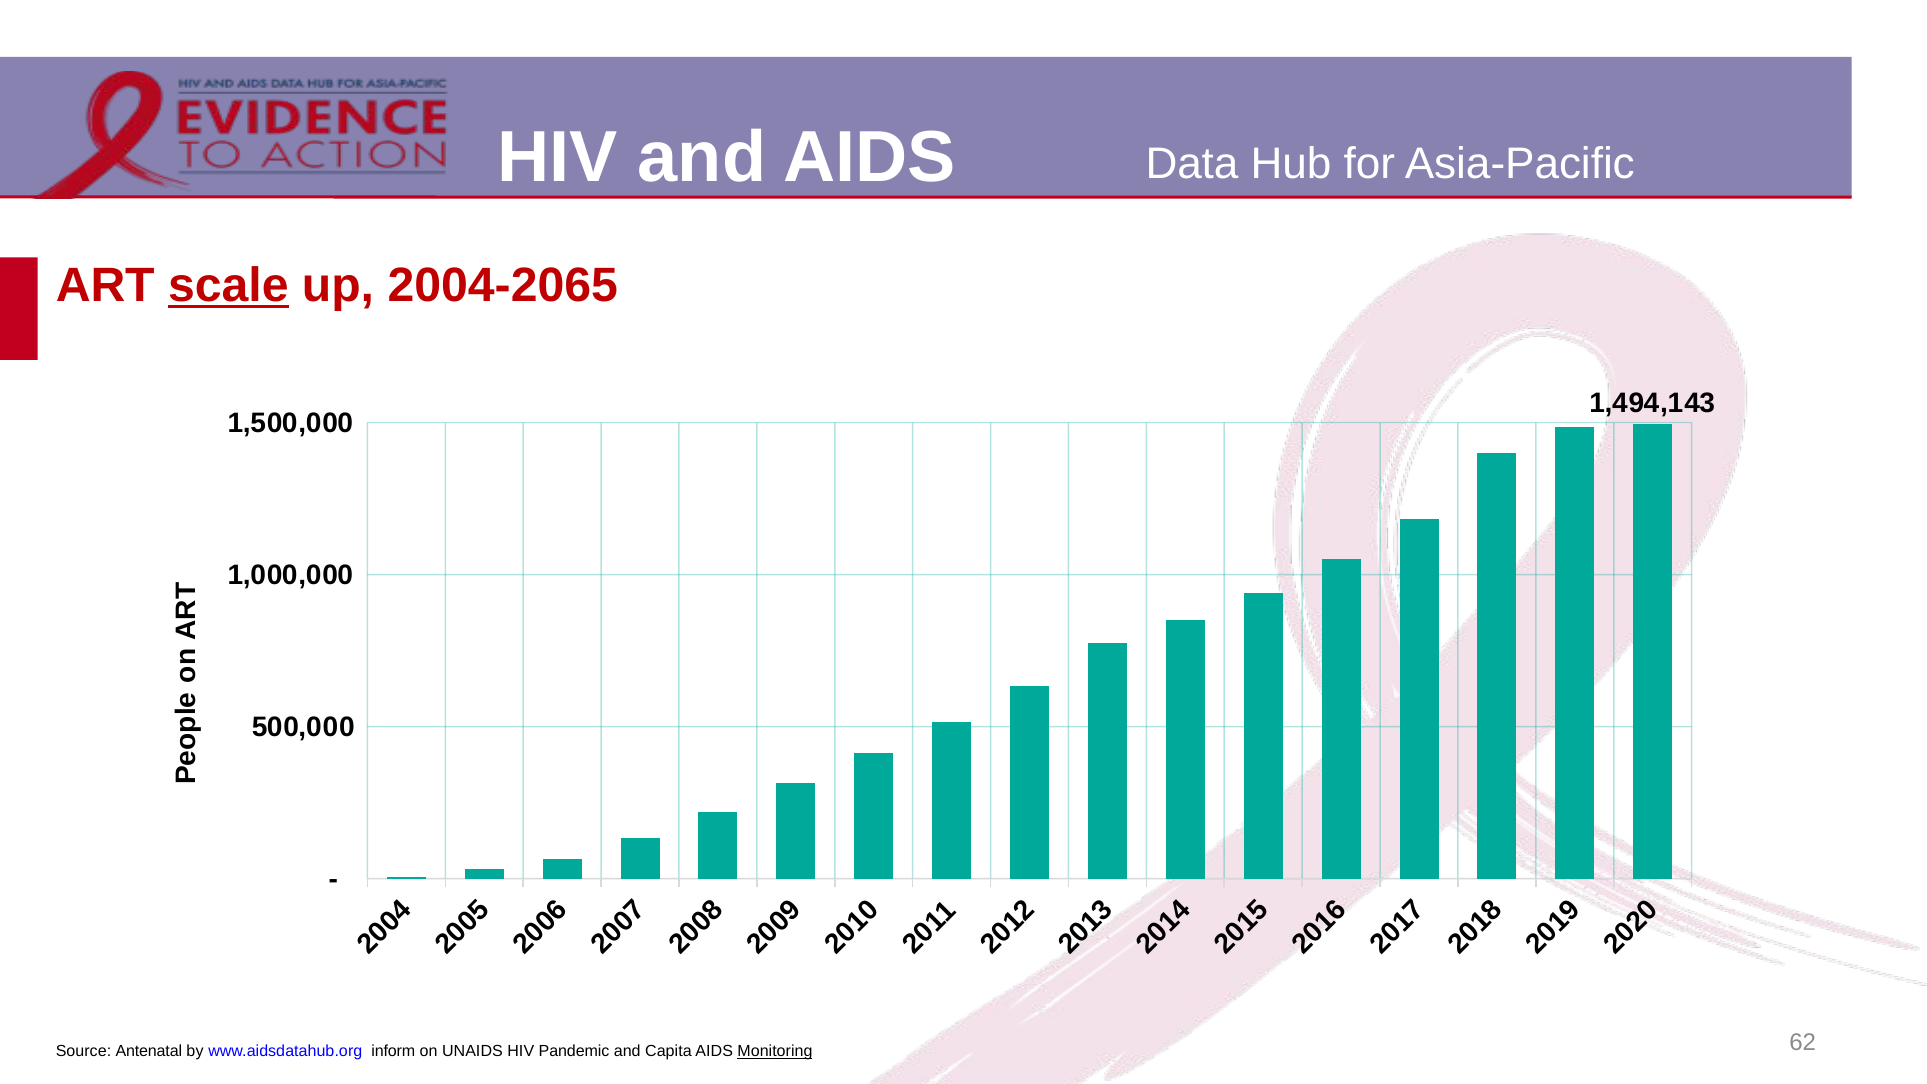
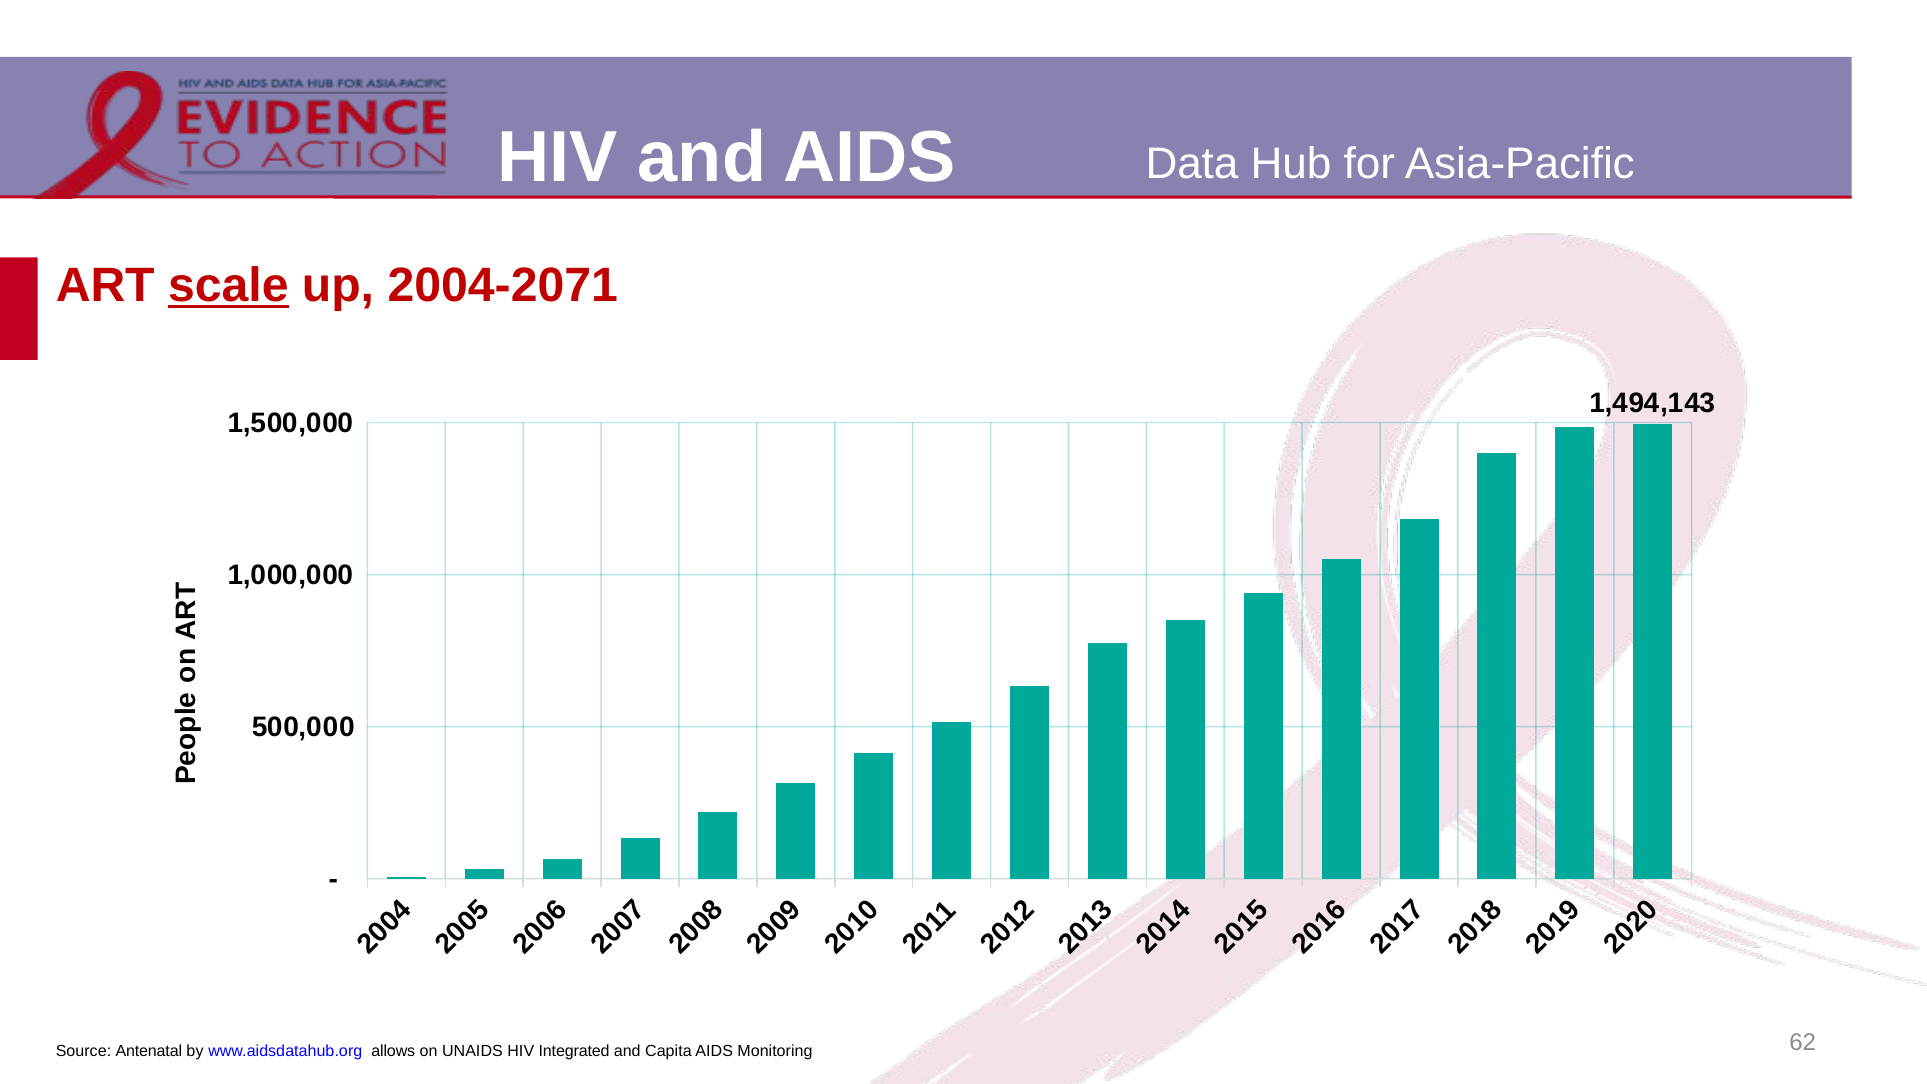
2004-2065: 2004-2065 -> 2004-2071
inform: inform -> allows
Pandemic: Pandemic -> Integrated
Monitoring underline: present -> none
